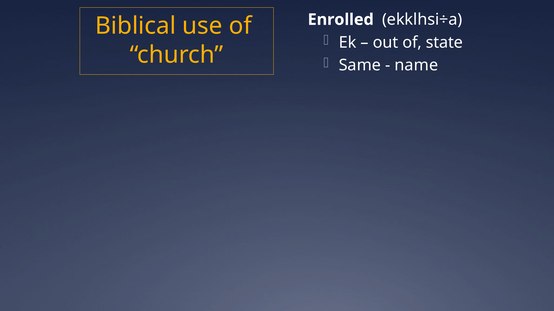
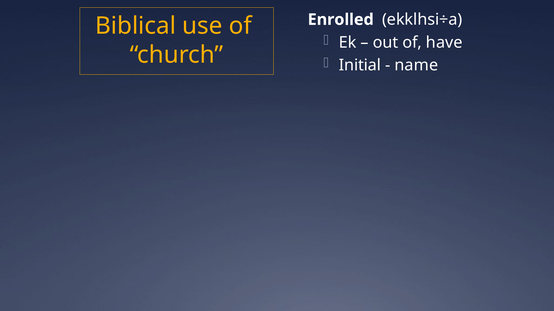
state: state -> have
Same: Same -> Initial
